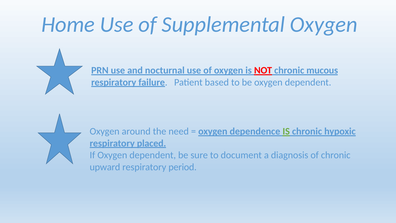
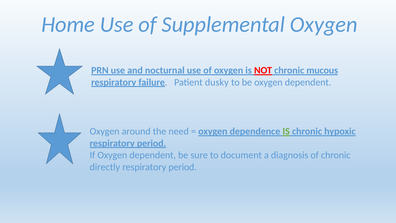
based: based -> dusky
placed at (152, 143): placed -> period
upward: upward -> directly
